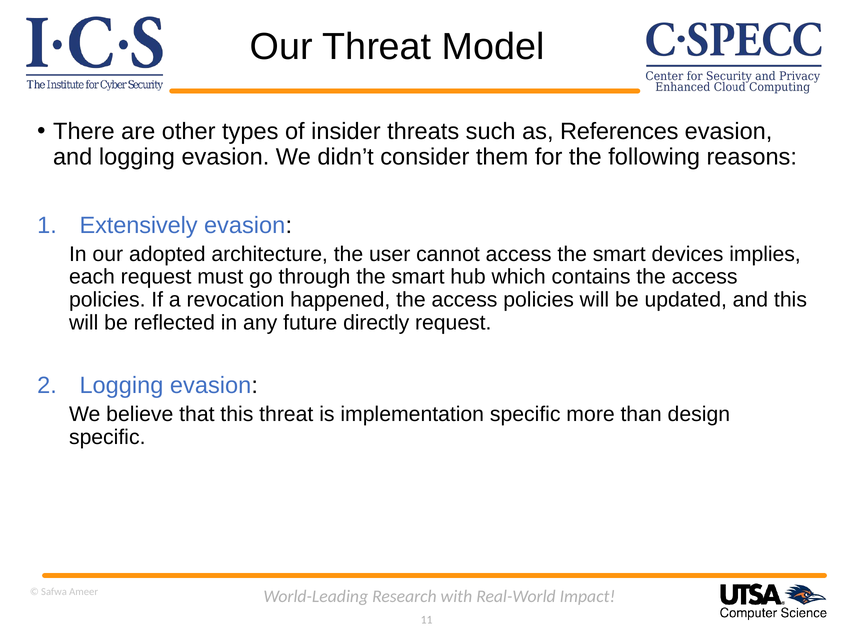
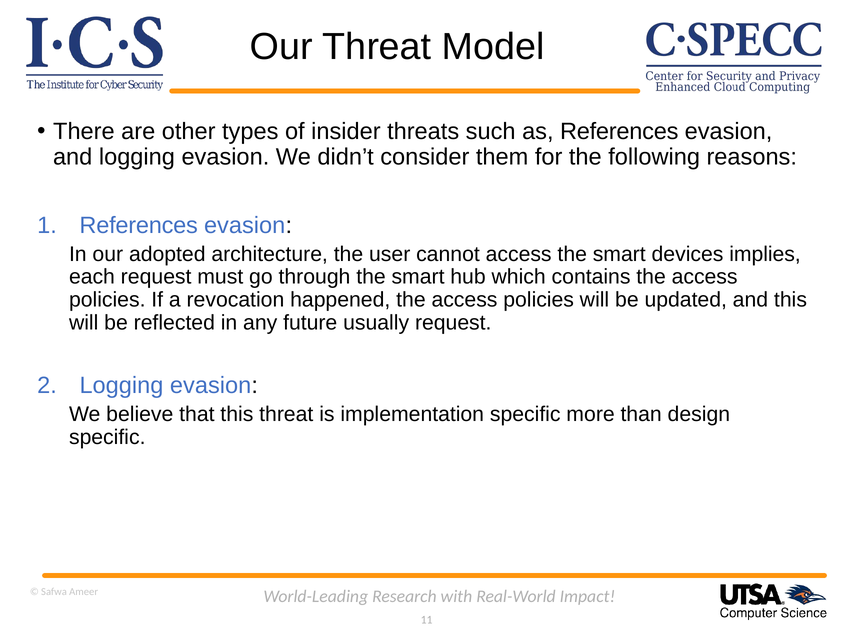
Extensively at (139, 225): Extensively -> References
directly: directly -> usually
